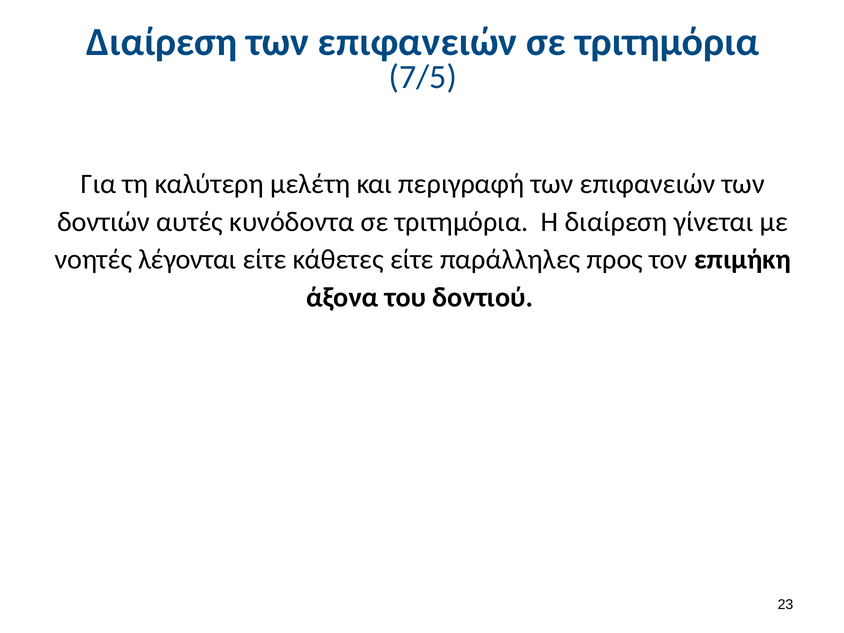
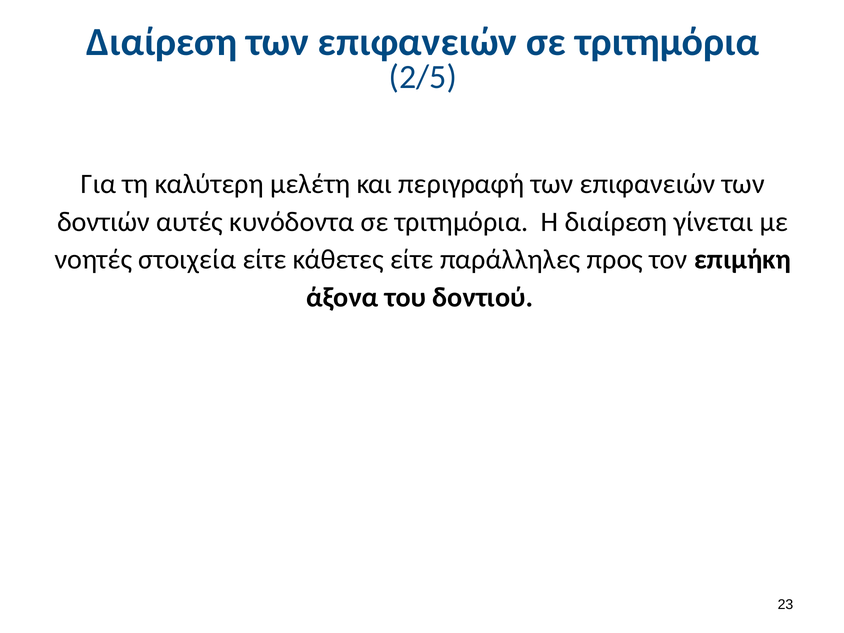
7/5: 7/5 -> 2/5
λέγονται: λέγονται -> στοιχεία
